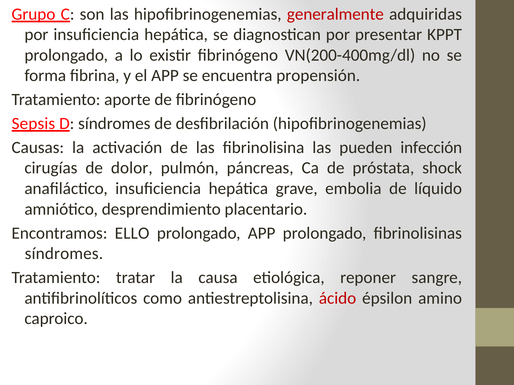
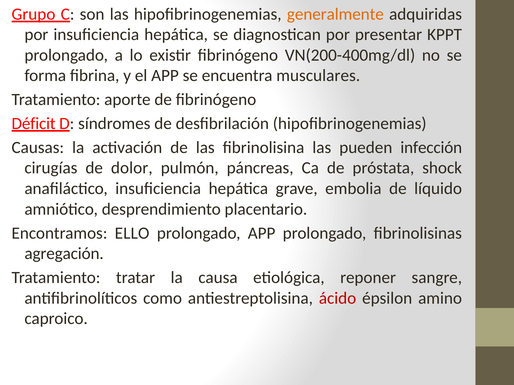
generalmente colour: red -> orange
propensión: propensión -> musculares
Sepsis: Sepsis -> Déficit
síndromes at (64, 254): síndromes -> agregación
